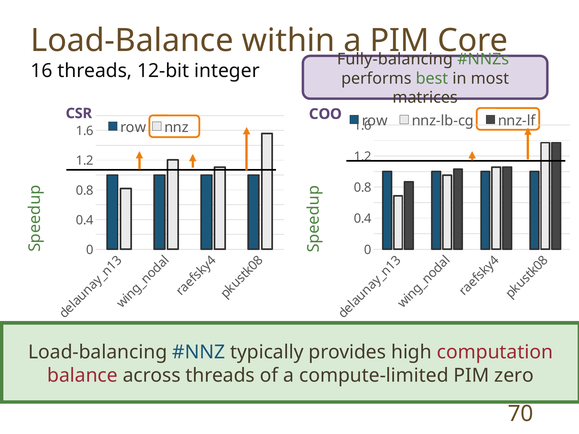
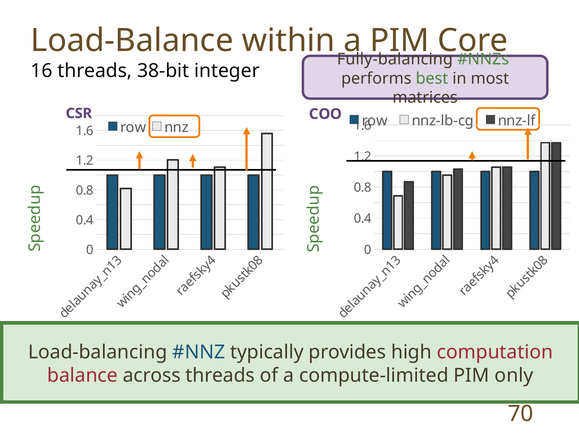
12-bit: 12-bit -> 38-bit
zero: zero -> only
